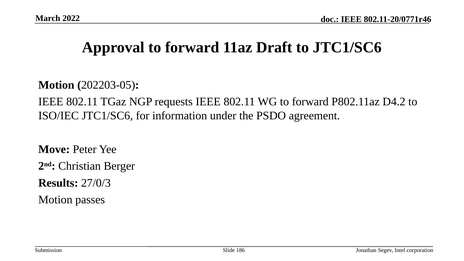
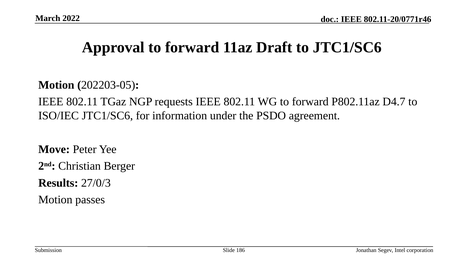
D4.2: D4.2 -> D4.7
